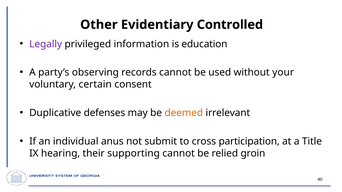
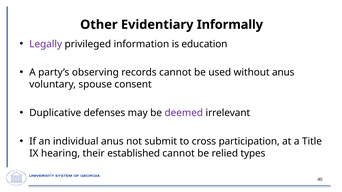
Controlled: Controlled -> Informally
without your: your -> anus
certain: certain -> spouse
deemed colour: orange -> purple
supporting: supporting -> established
groin: groin -> types
